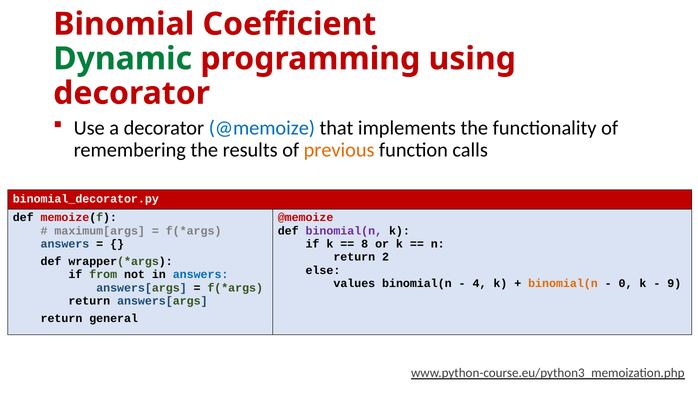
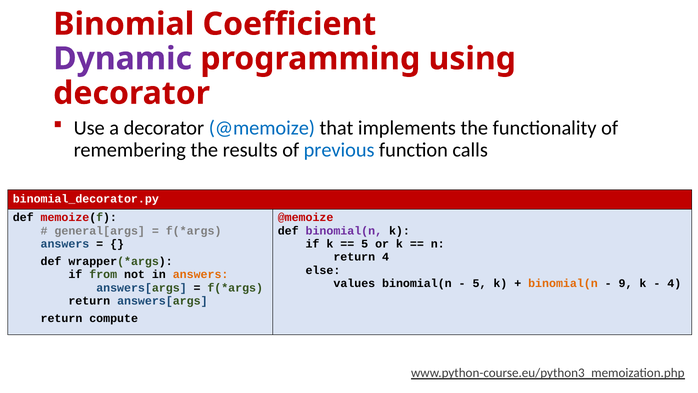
Dynamic colour: green -> purple
previous colour: orange -> blue
maximum[args: maximum[args -> general[args
8 at (365, 244): 8 -> 5
return 2: 2 -> 4
answers at (201, 274) colour: blue -> orange
4 at (480, 283): 4 -> 5
0: 0 -> 9
9 at (674, 283): 9 -> 4
general: general -> compute
